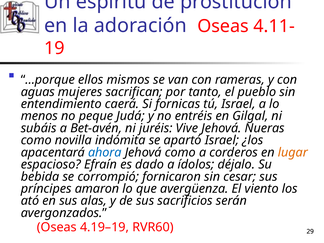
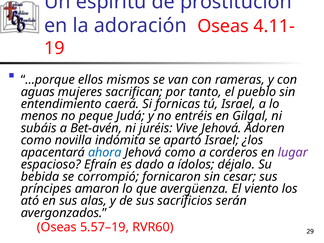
Nueras: Nueras -> Adoren
lugar colour: orange -> purple
4.19–19: 4.19–19 -> 5.57–19
